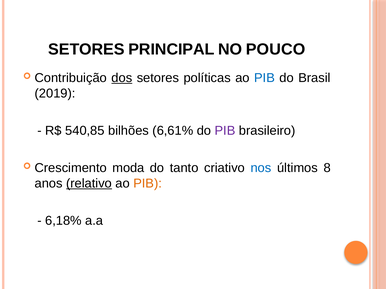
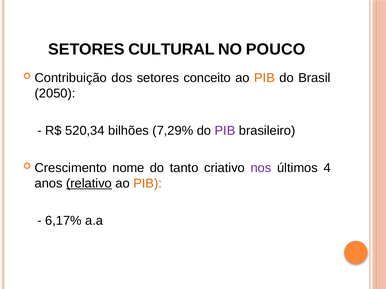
PRINCIPAL: PRINCIPAL -> CULTURAL
dos underline: present -> none
políticas: políticas -> conceito
PIB at (265, 78) colour: blue -> orange
2019: 2019 -> 2050
540,85: 540,85 -> 520,34
6,61%: 6,61% -> 7,29%
moda: moda -> nome
nos colour: blue -> purple
8: 8 -> 4
6,18%: 6,18% -> 6,17%
